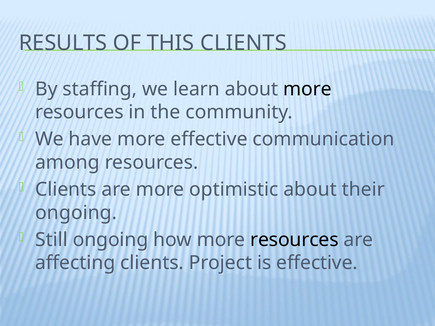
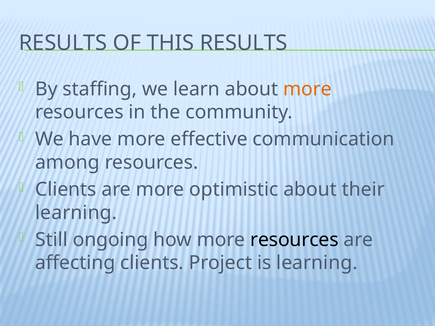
THIS CLIENTS: CLIENTS -> RESULTS
more at (307, 89) colour: black -> orange
ongoing at (76, 213): ongoing -> learning
is effective: effective -> learning
